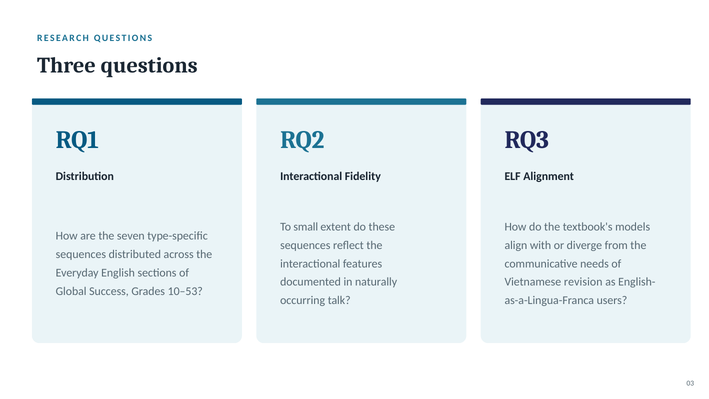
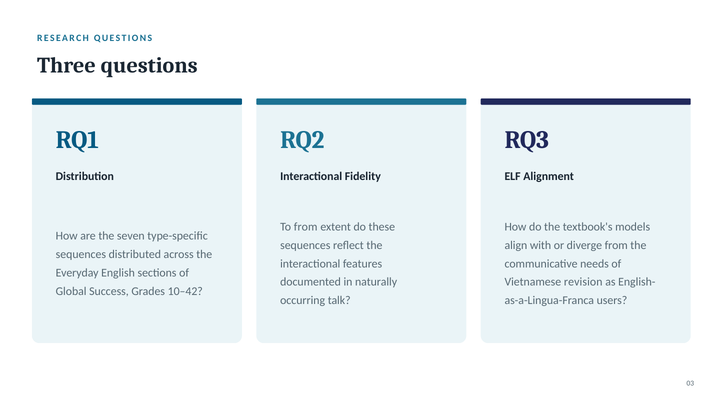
To small: small -> from
10–53: 10–53 -> 10–42
